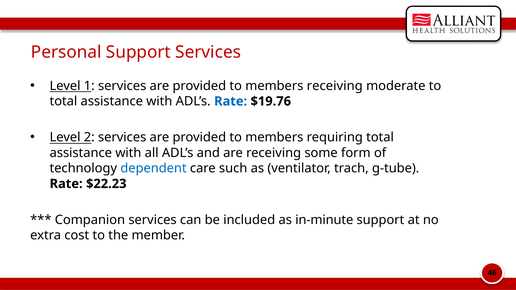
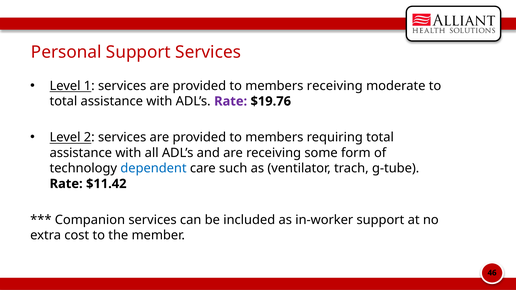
Rate at (231, 101) colour: blue -> purple
$22.23: $22.23 -> $11.42
in-minute: in-minute -> in-worker
